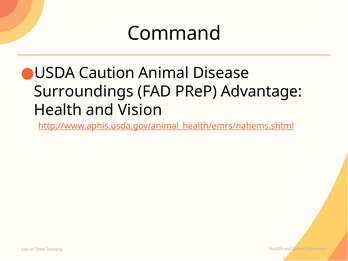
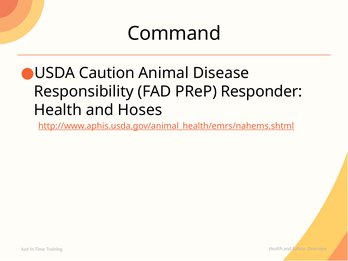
Surroundings: Surroundings -> Responsibility
Advantage: Advantage -> Responder
Vision: Vision -> Hoses
